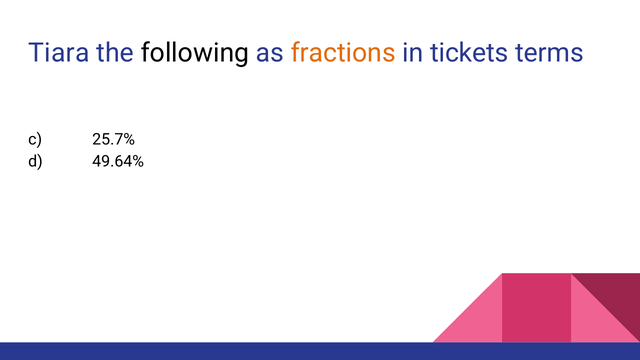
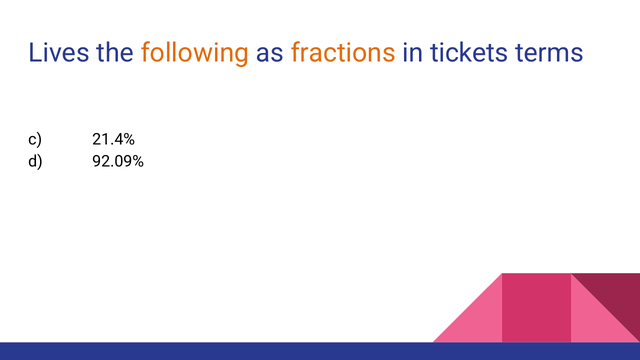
Tiara: Tiara -> Lives
following colour: black -> orange
25.7%: 25.7% -> 21.4%
49.64%: 49.64% -> 92.09%
